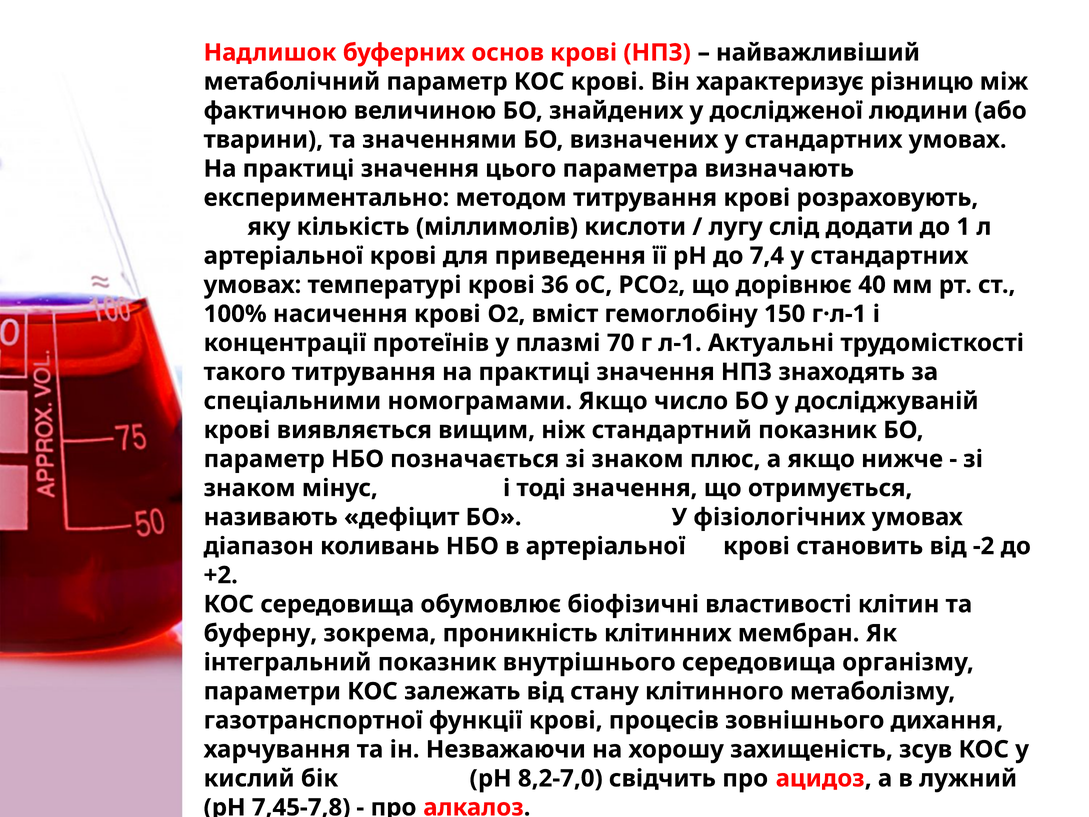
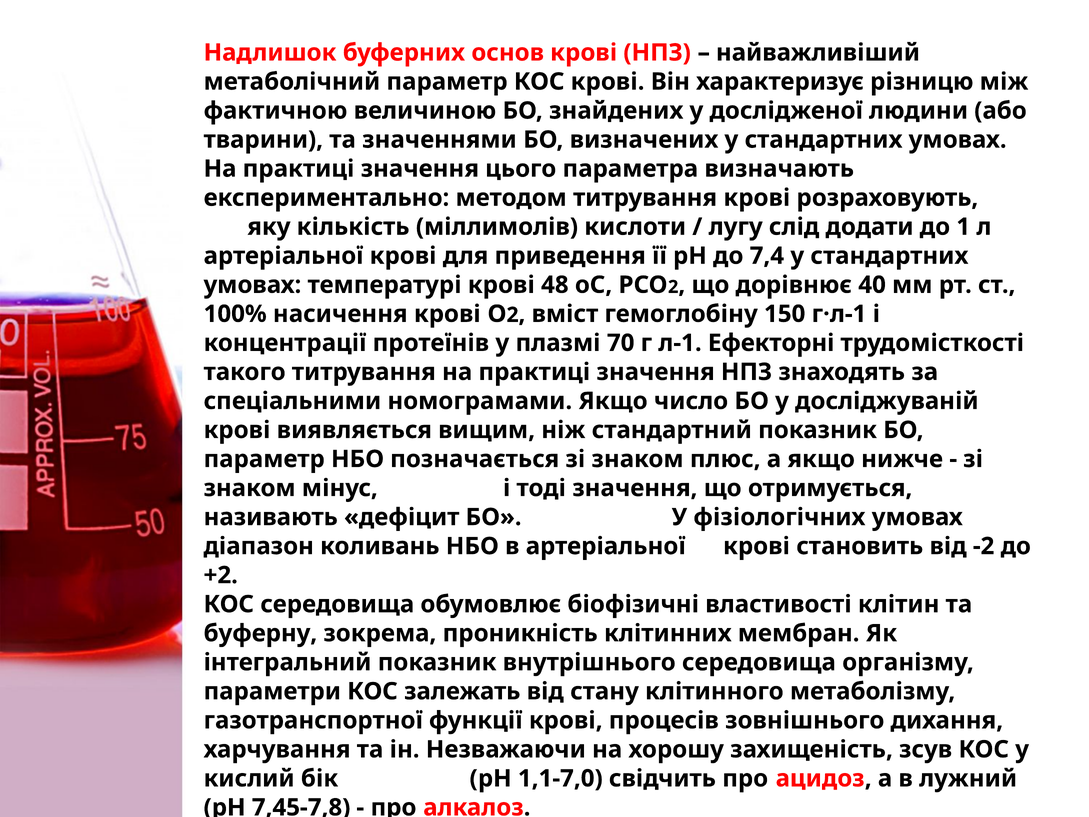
36: 36 -> 48
Актуальні: Актуальні -> Ефекторні
8,2-7,0: 8,2-7,0 -> 1,1-7,0
